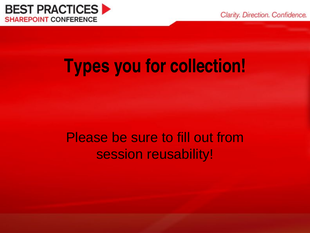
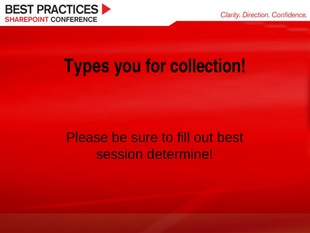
from: from -> best
reusability: reusability -> determine
